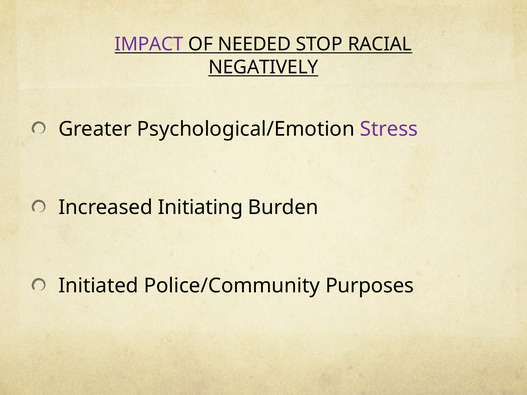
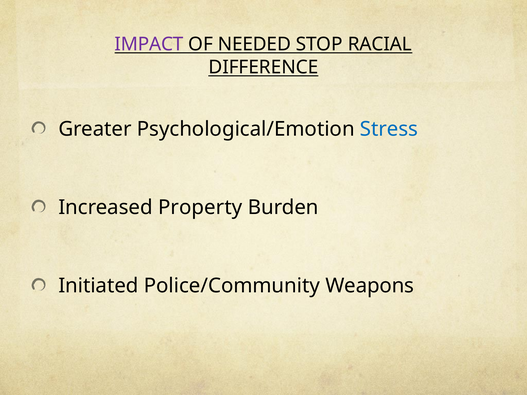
NEGATIVELY: NEGATIVELY -> DIFFERENCE
Stress colour: purple -> blue
Initiating: Initiating -> Property
Purposes: Purposes -> Weapons
